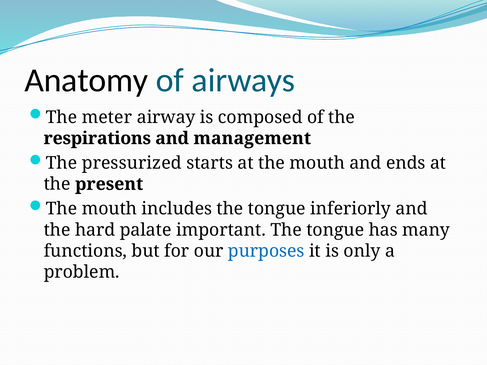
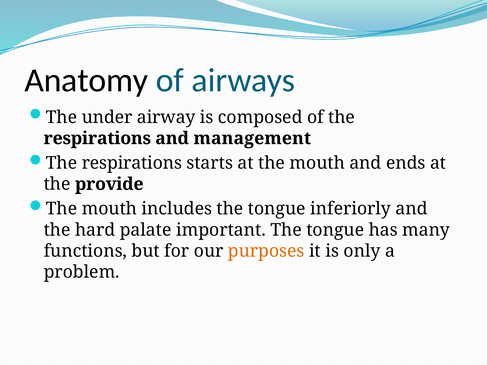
meter: meter -> under
pressurized at (132, 163): pressurized -> respirations
present: present -> provide
purposes colour: blue -> orange
